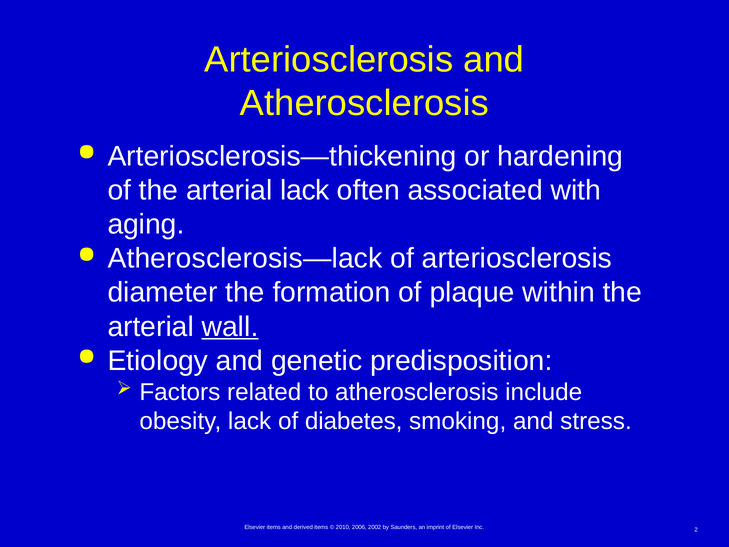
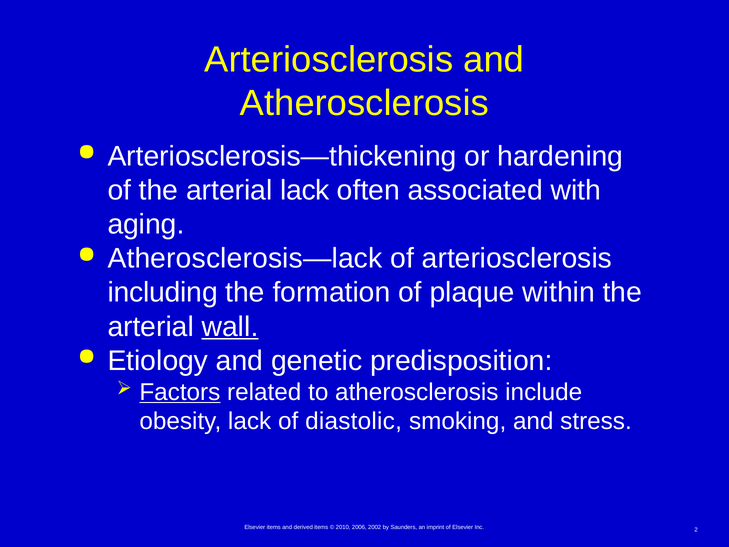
diameter: diameter -> including
Factors underline: none -> present
diabetes: diabetes -> diastolic
